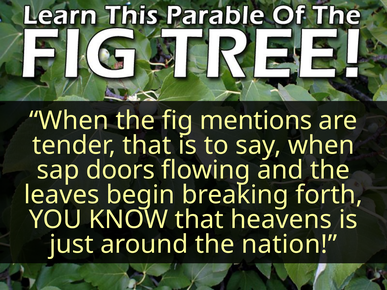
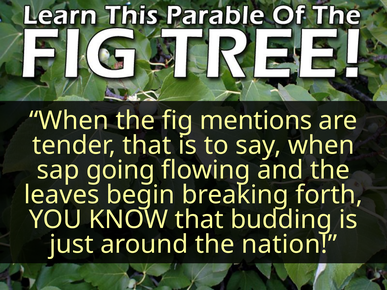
doors: doors -> going
heavens: heavens -> budding
